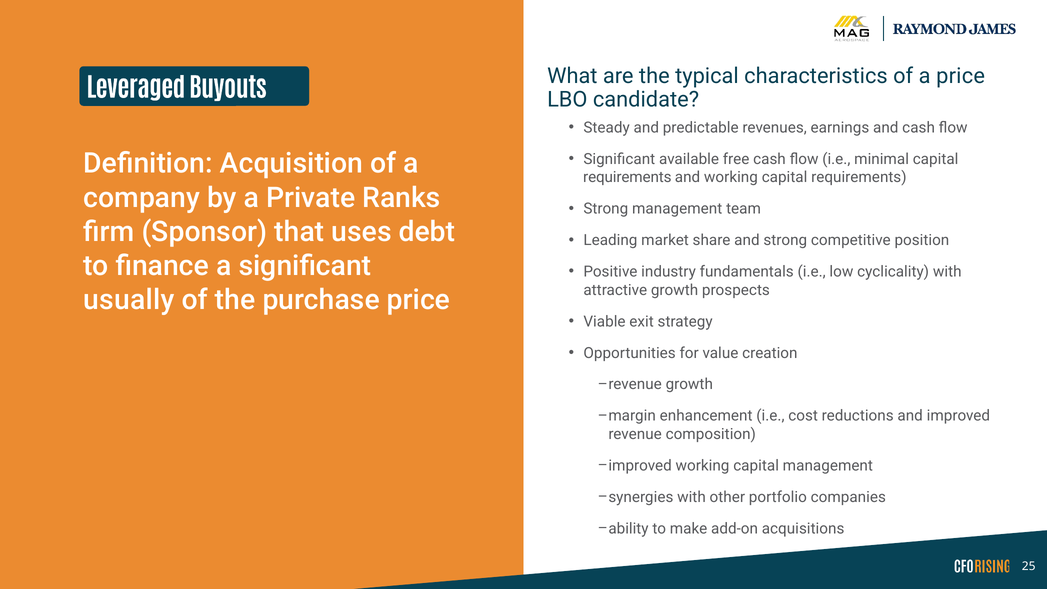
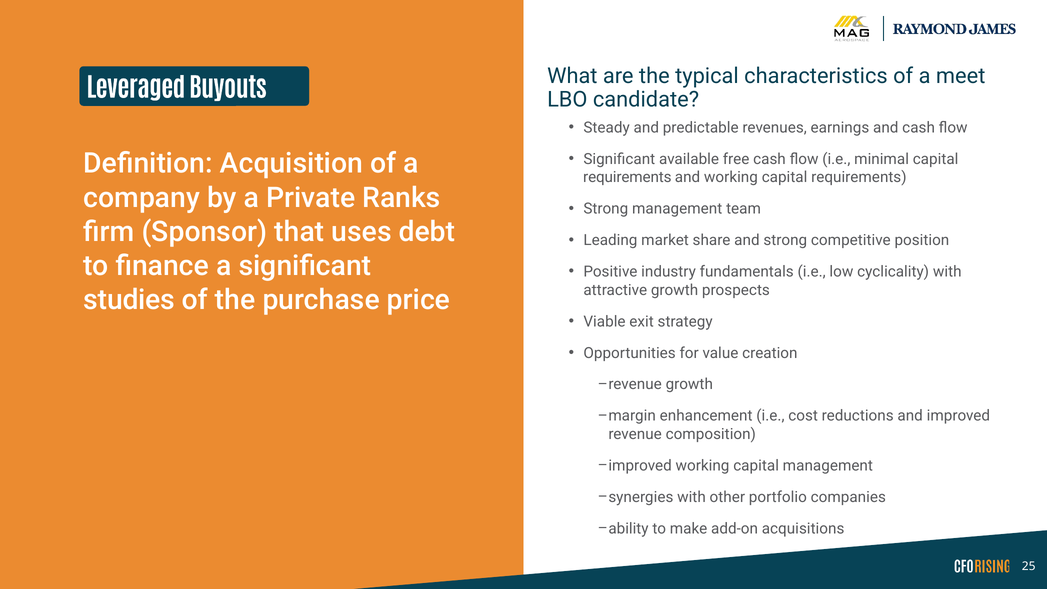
a price: price -> meet
usually: usually -> studies
